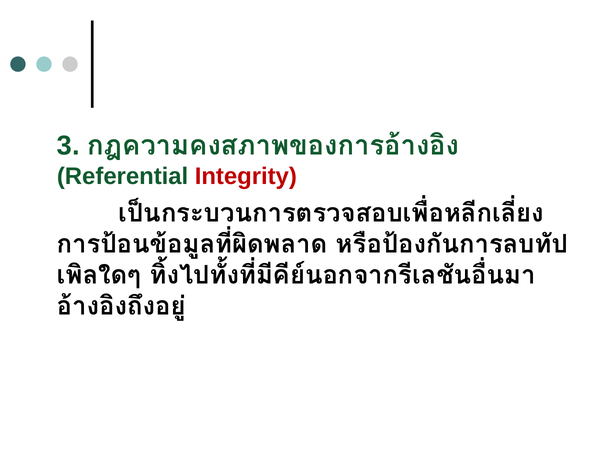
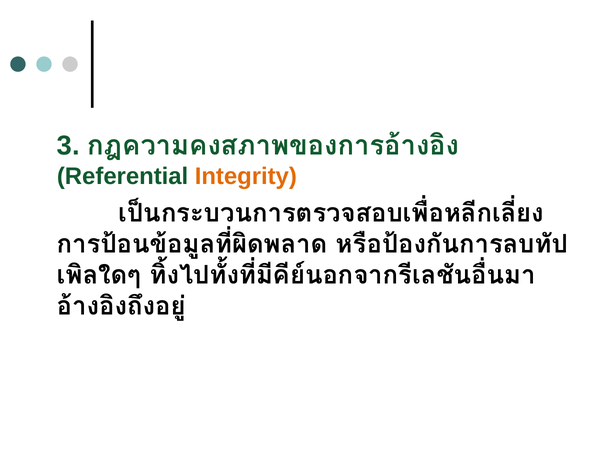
Integrity colour: red -> orange
